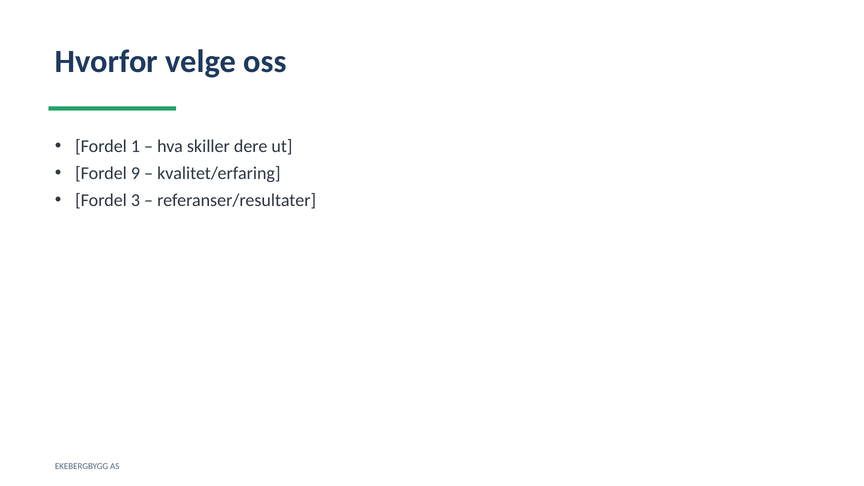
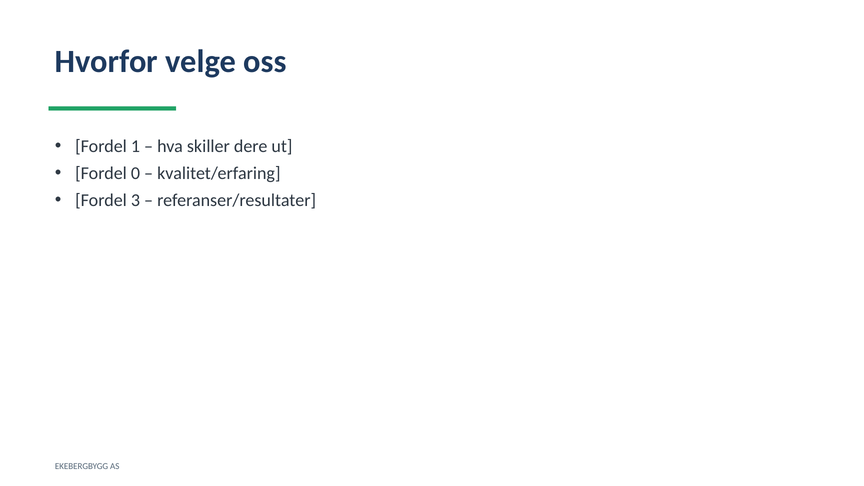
9: 9 -> 0
